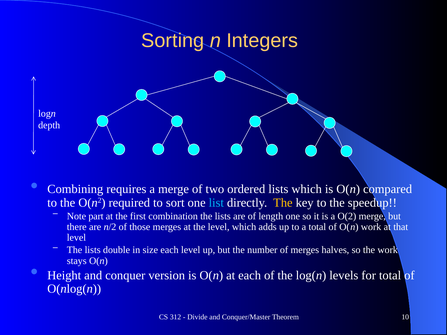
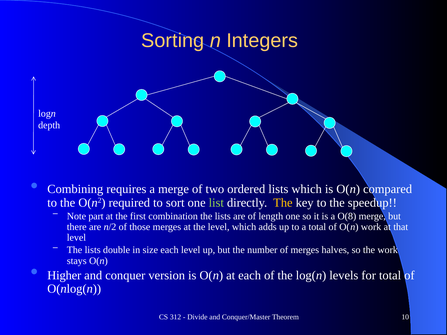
list colour: light blue -> light green
O(2: O(2 -> O(8
Height: Height -> Higher
